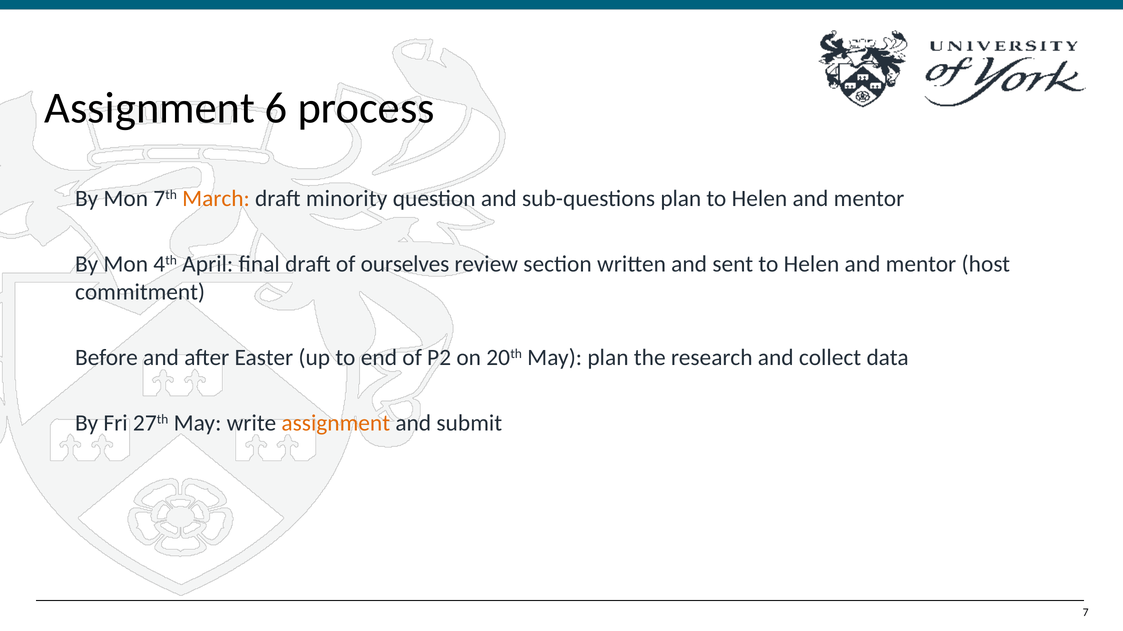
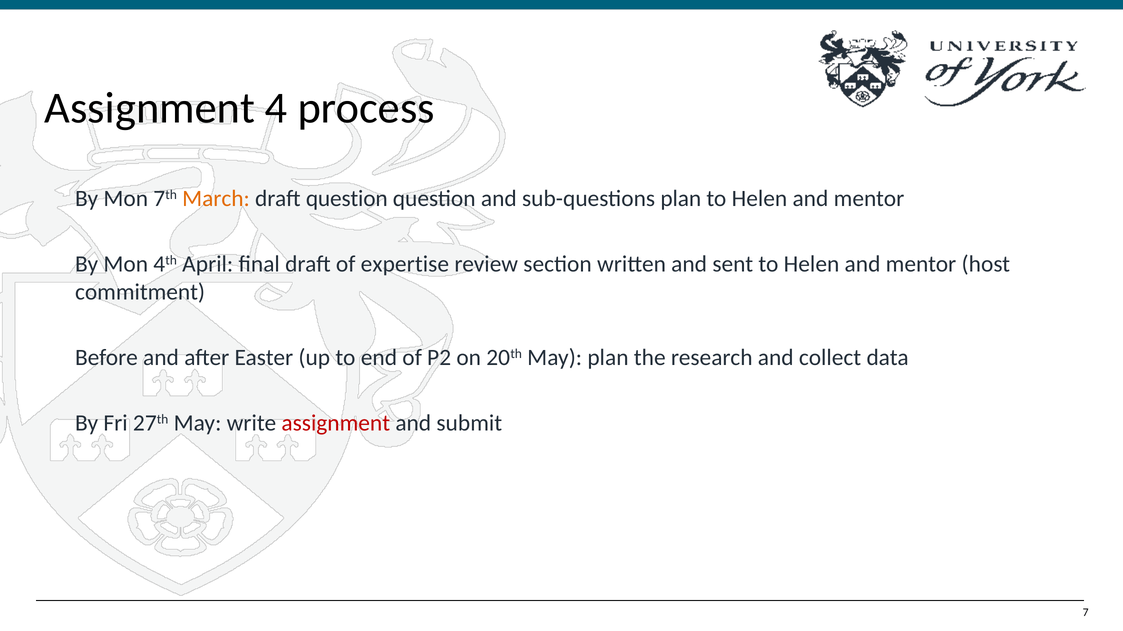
6: 6 -> 4
draft minority: minority -> question
ourselves: ourselves -> expertise
assignment at (336, 423) colour: orange -> red
